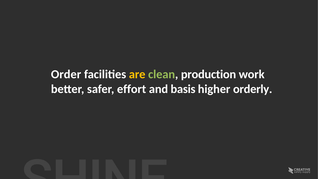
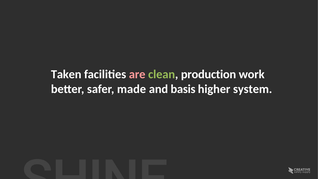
Order: Order -> Taken
are colour: yellow -> pink
effort: effort -> made
orderly: orderly -> system
